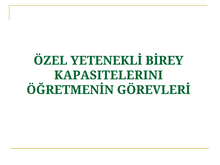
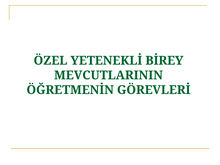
KAPASITELERINI: KAPASITELERINI -> MEVCUTLARININ
